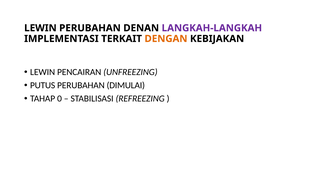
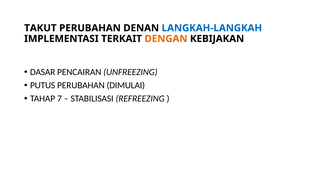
LEWIN at (40, 28): LEWIN -> TAKUT
LANGKAH-LANGKAH colour: purple -> blue
LEWIN at (43, 72): LEWIN -> DASAR
0: 0 -> 7
